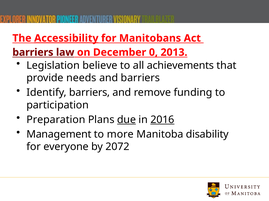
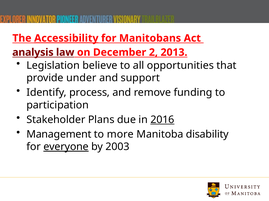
barriers at (33, 53): barriers -> analysis
0: 0 -> 2
achievements: achievements -> opportunities
needs: needs -> under
and barriers: barriers -> support
Identify barriers: barriers -> process
Preparation: Preparation -> Stakeholder
due underline: present -> none
everyone underline: none -> present
2072: 2072 -> 2003
